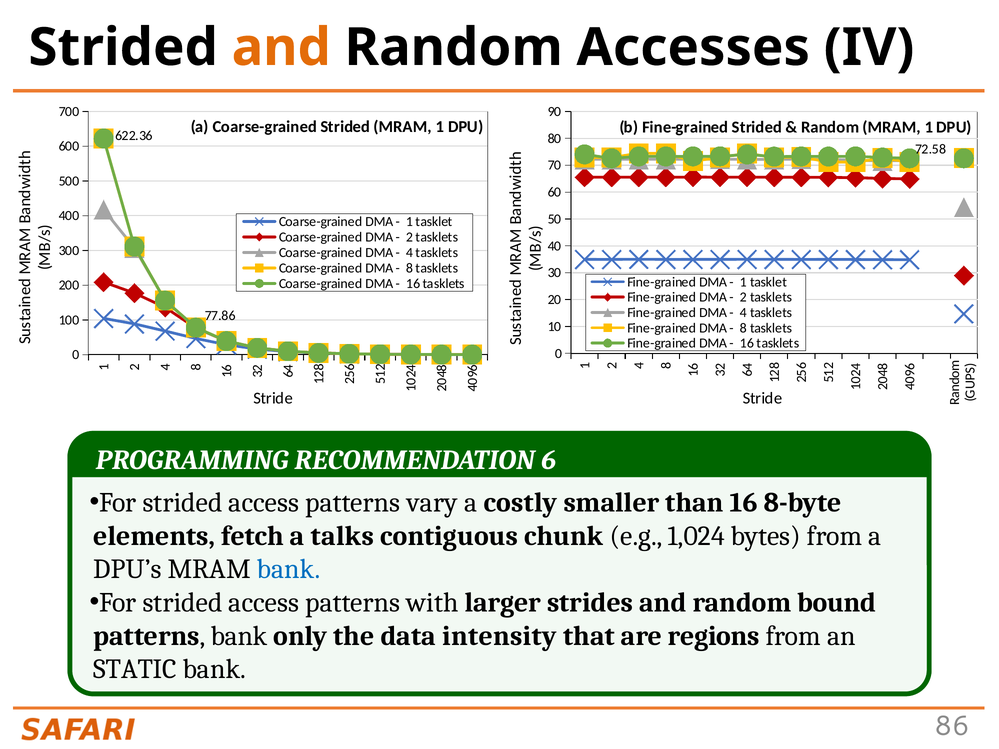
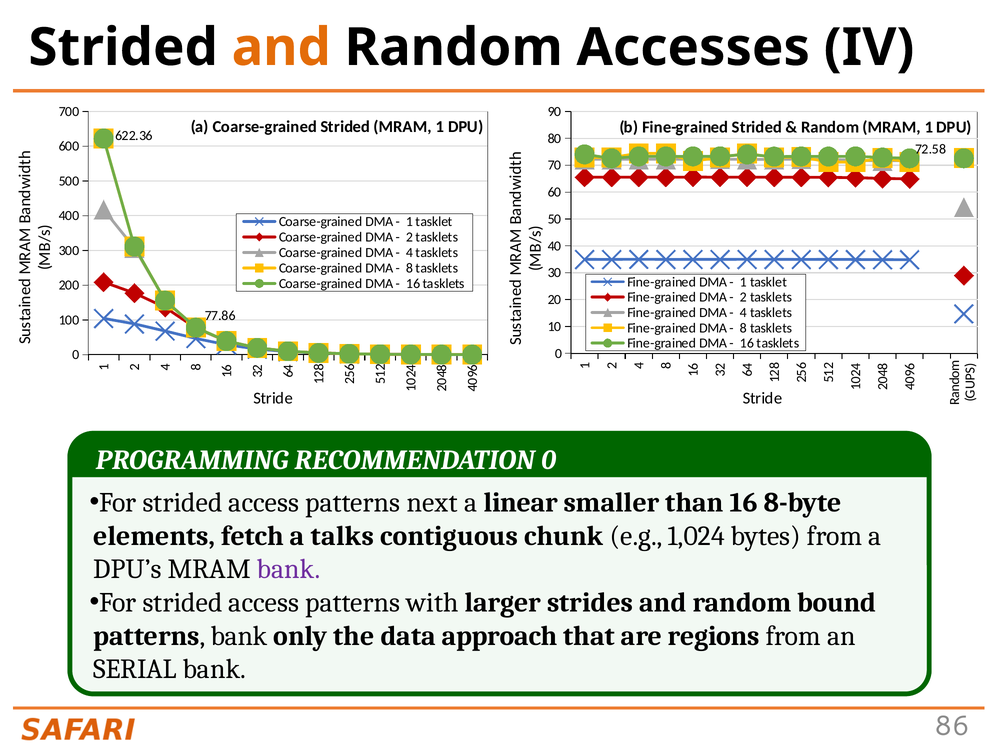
RECOMMENDATION 6: 6 -> 0
vary: vary -> next
costly: costly -> linear
bank at (289, 569) colour: blue -> purple
intensity: intensity -> approach
STATIC: STATIC -> SERIAL
